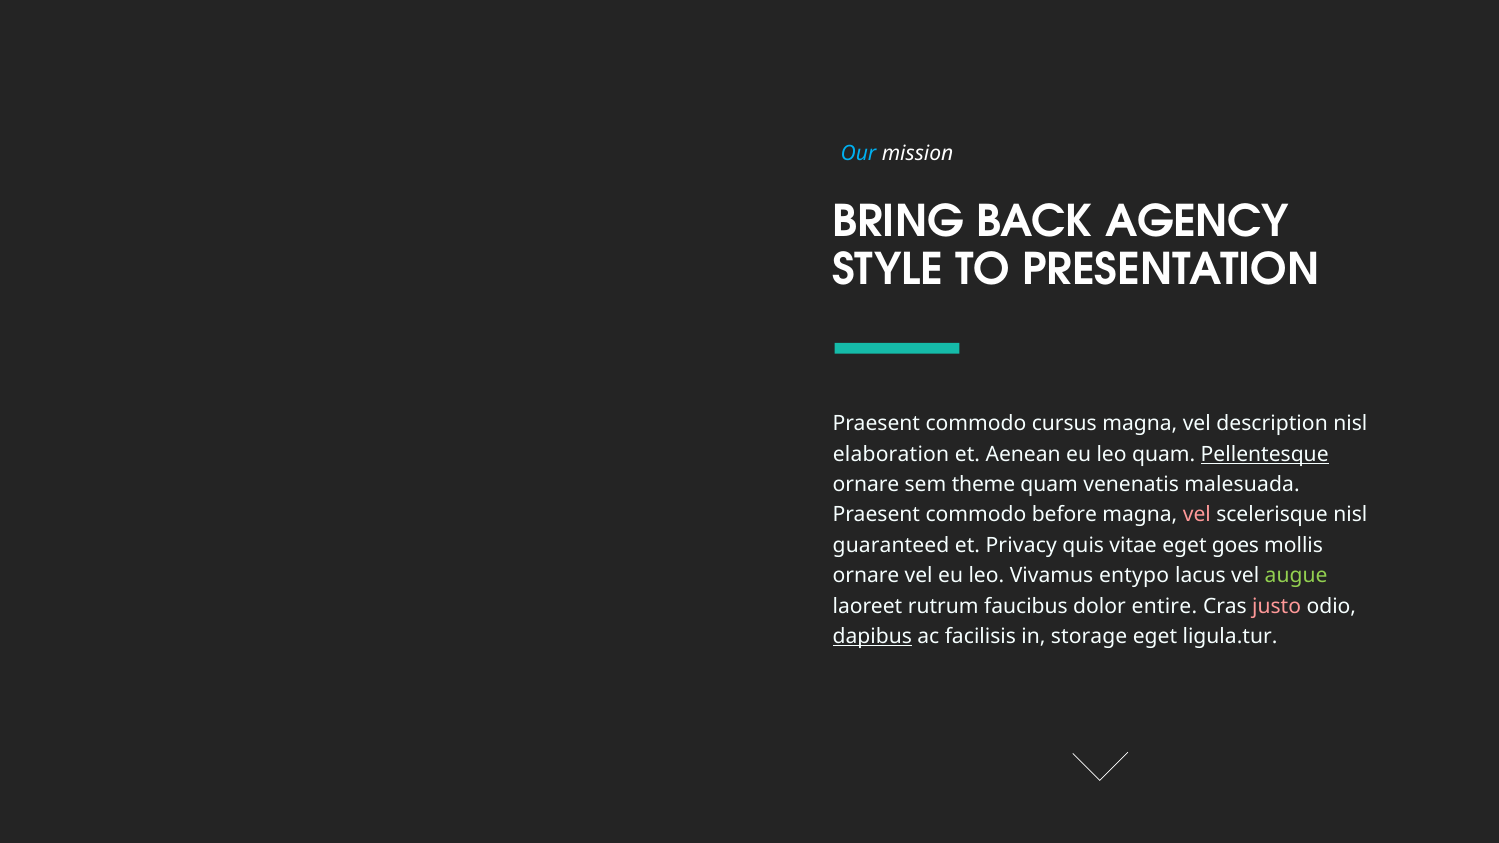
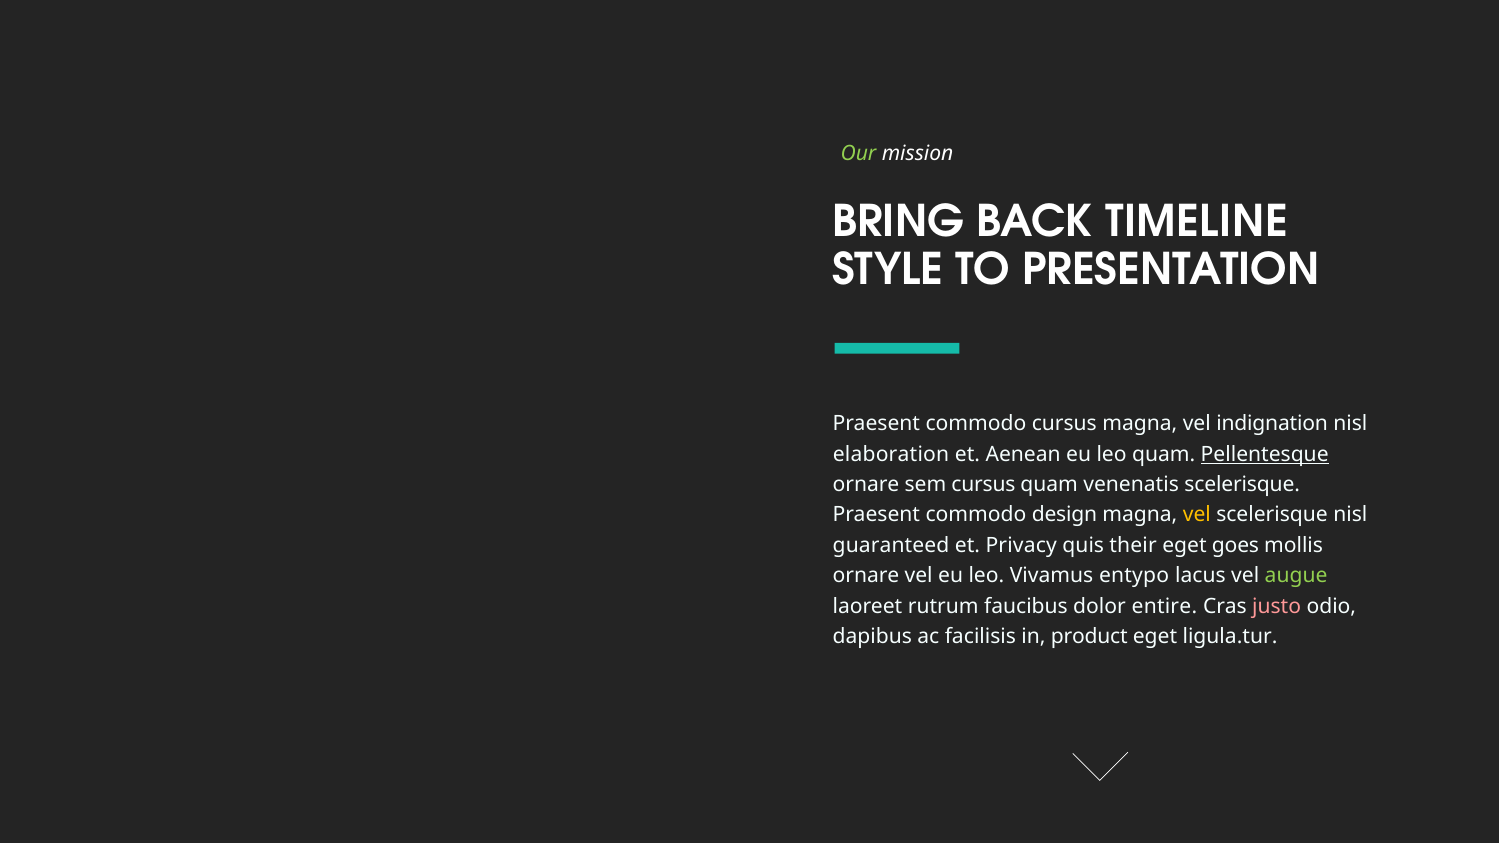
Our colour: light blue -> light green
AGENCY: AGENCY -> TIMELINE
description: description -> indignation
sem theme: theme -> cursus
venenatis malesuada: malesuada -> scelerisque
before: before -> design
vel at (1197, 515) colour: pink -> yellow
vitae: vitae -> their
dapibus underline: present -> none
storage: storage -> product
